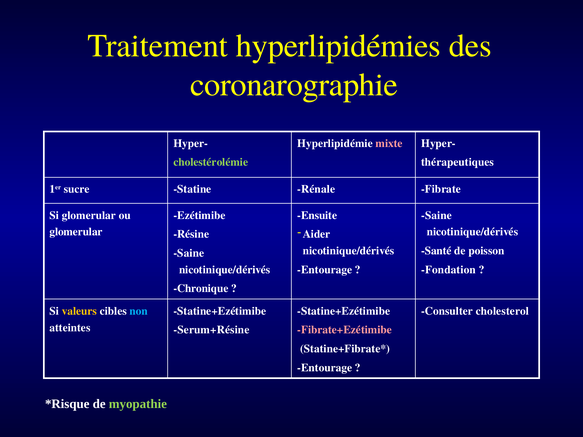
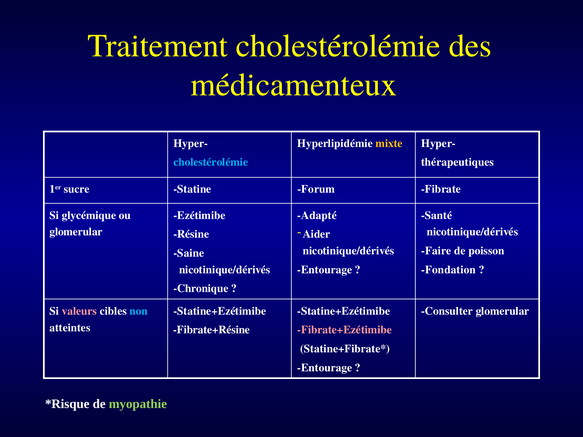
Traitement hyperlipidémies: hyperlipidémies -> cholestérolémie
coronarographie: coronarographie -> médicamenteux
mixte colour: pink -> yellow
cholestérolémie at (211, 162) colour: light green -> light blue
Rénale: Rénale -> Forum
Si glomerular: glomerular -> glycémique
Ensuite: Ensuite -> Adapté
Saine at (437, 215): Saine -> Santé
Santé: Santé -> Faire
valeurs colour: yellow -> pink
Consulter cholesterol: cholesterol -> glomerular
Serum+Résine: Serum+Résine -> Fibrate+Résine
